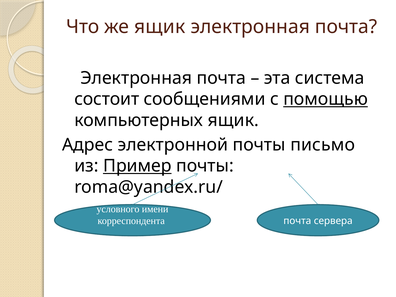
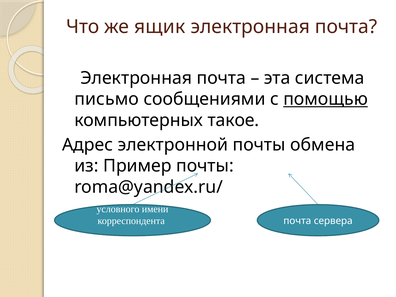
состоит: состоит -> письмо
компьютерных ящик: ящик -> такое
письмо: письмо -> обмена
Пример underline: present -> none
